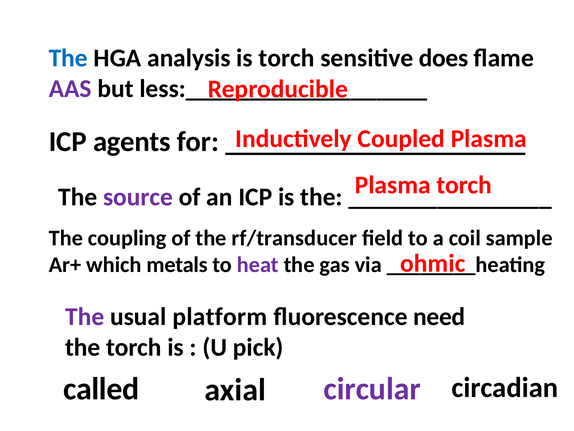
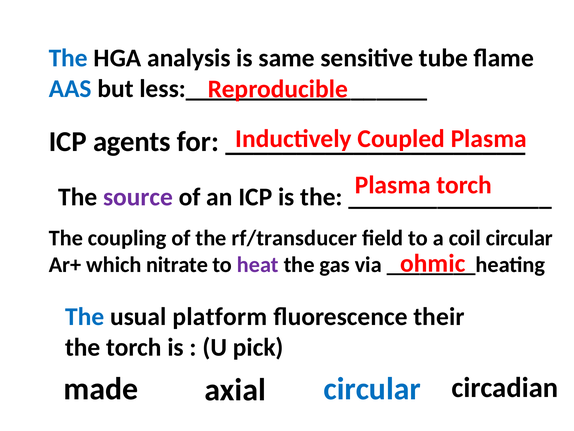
is torch: torch -> same
does: does -> tube
AAS colour: purple -> blue
coil sample: sample -> circular
metals: metals -> nitrate
The at (85, 316) colour: purple -> blue
need: need -> their
called: called -> made
circular at (372, 388) colour: purple -> blue
